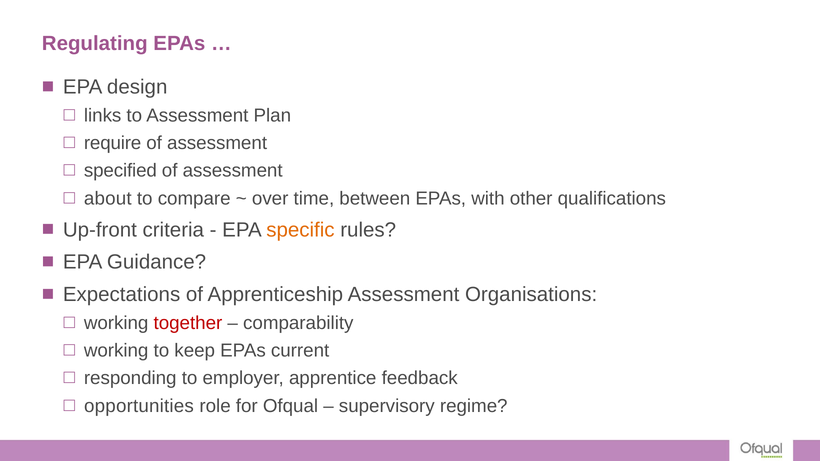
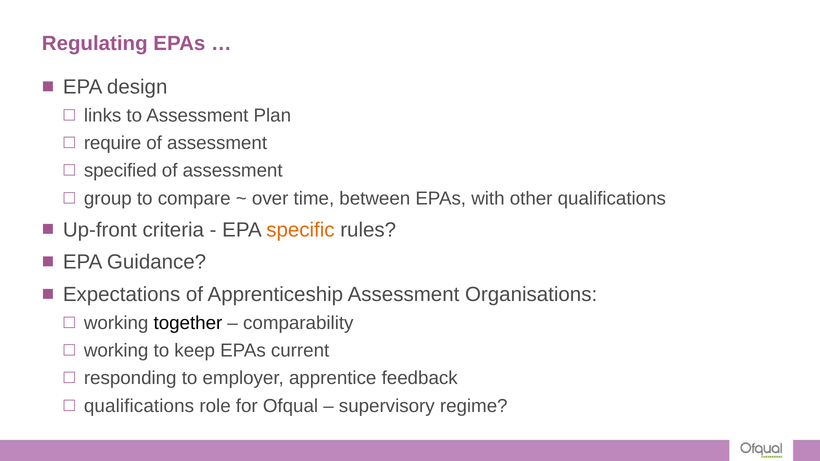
about: about -> group
together colour: red -> black
opportunities at (139, 406): opportunities -> qualifications
